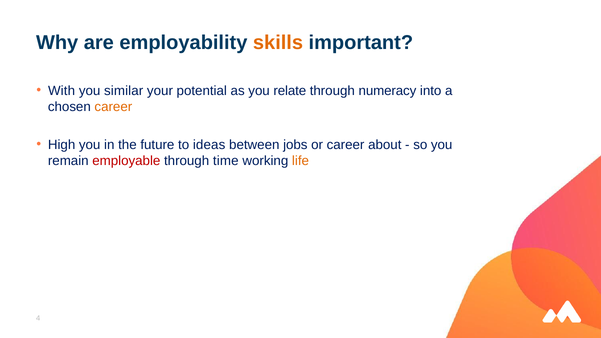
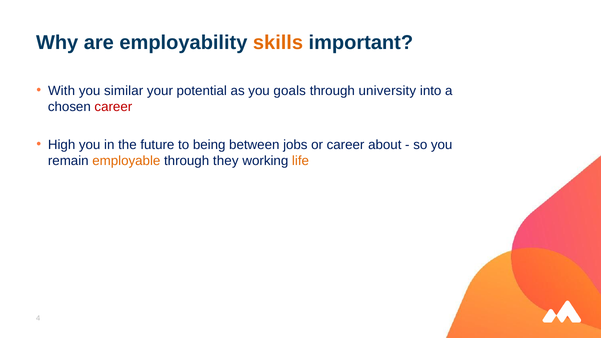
relate: relate -> goals
numeracy: numeracy -> university
career at (113, 107) colour: orange -> red
ideas: ideas -> being
employable colour: red -> orange
time: time -> they
